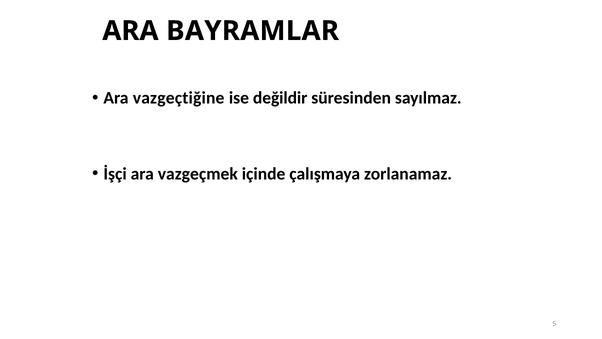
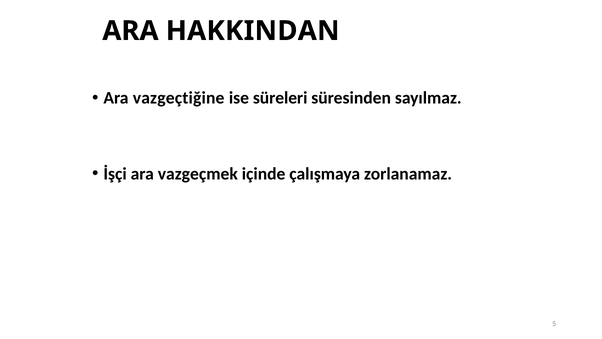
BAYRAMLAR: BAYRAMLAR -> HAKKINDAN
değildir: değildir -> süreleri
